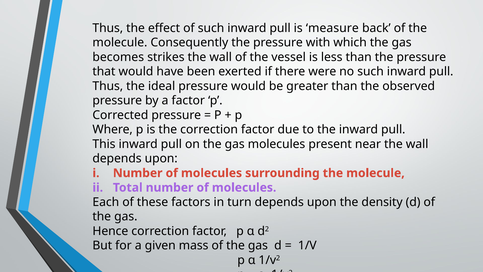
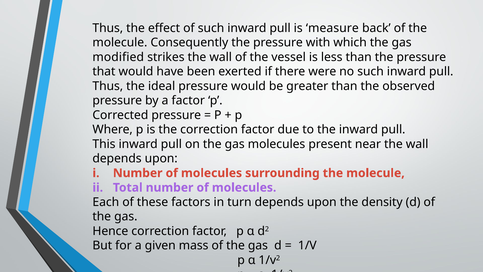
becomes: becomes -> modified
